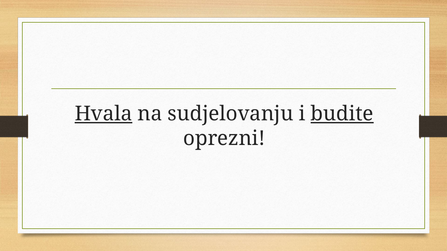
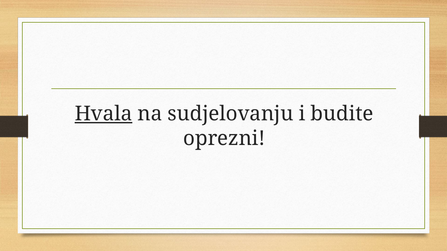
budite underline: present -> none
